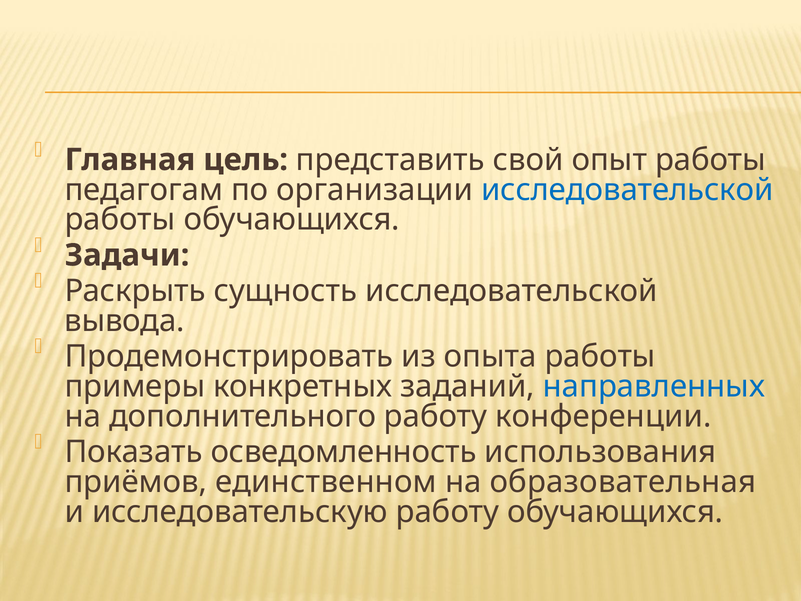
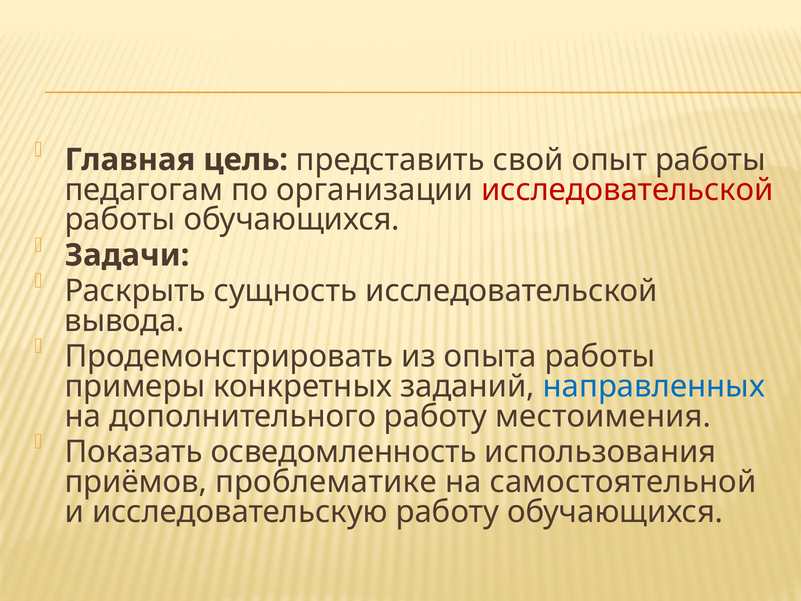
исследовательской at (627, 190) colour: blue -> red
конференции: конференции -> местоимения
единственном: единственном -> проблематике
образовательная: образовательная -> самостоятельной
